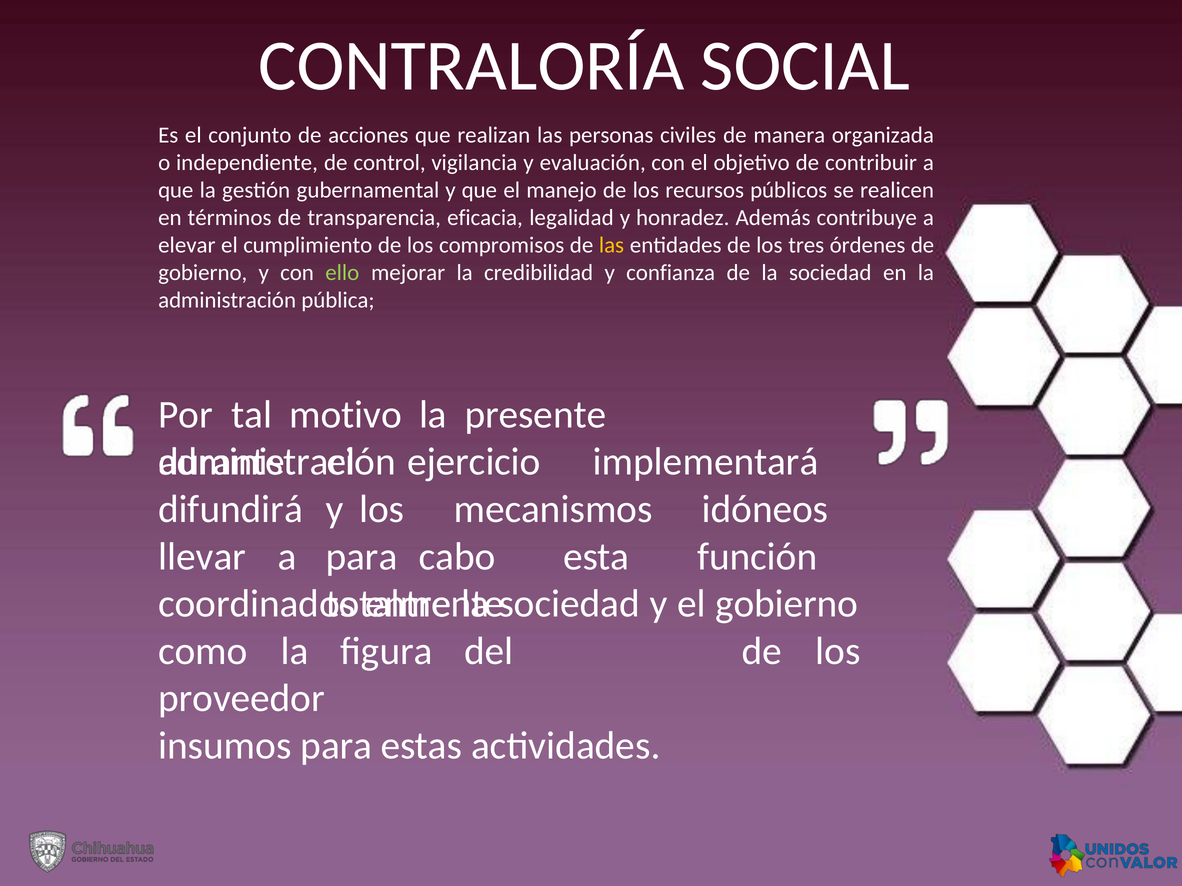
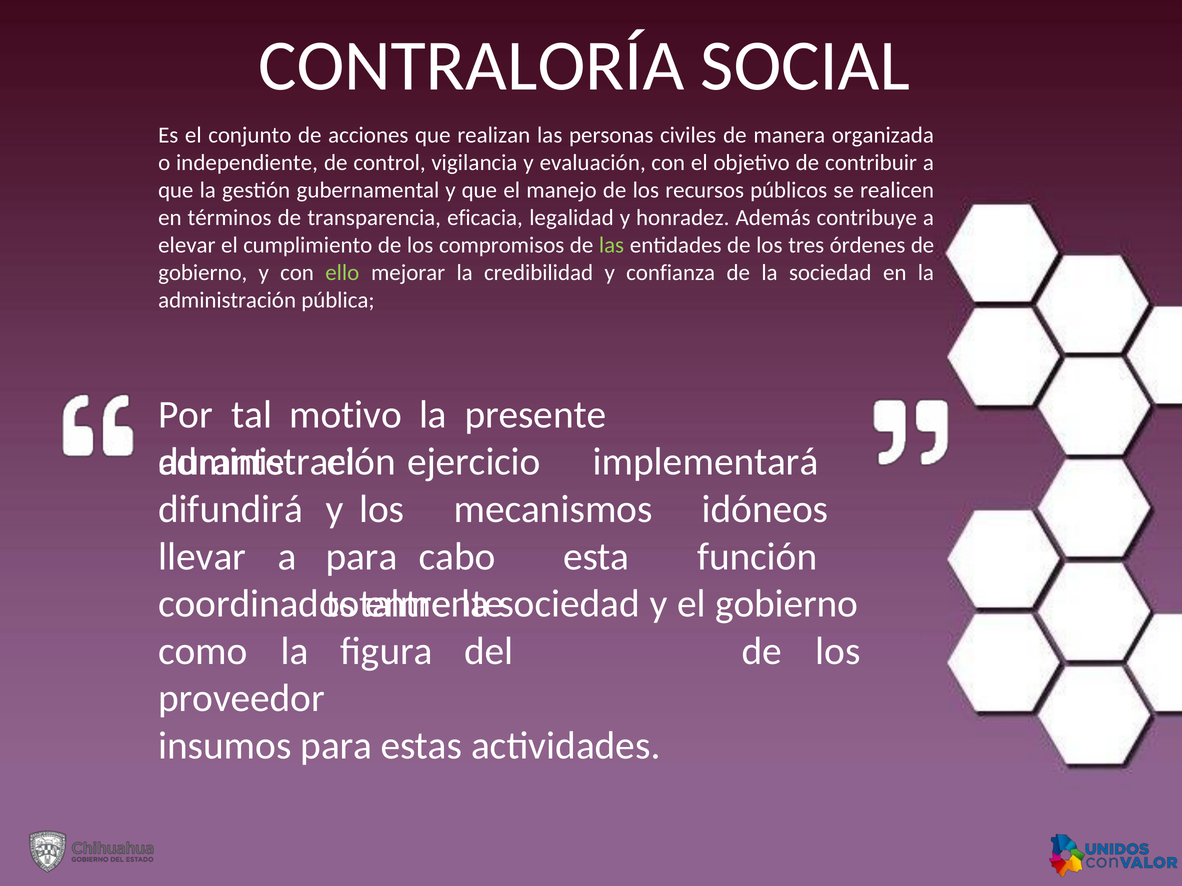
las at (611, 245) colour: yellow -> light green
